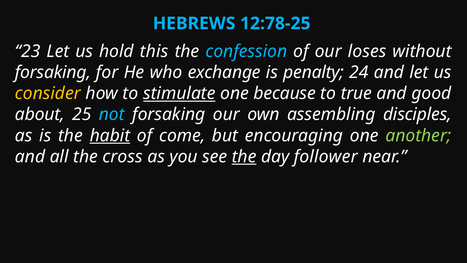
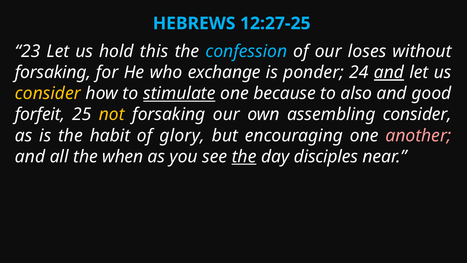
12:78-25: 12:78-25 -> 12:27-25
penalty: penalty -> ponder
and at (389, 72) underline: none -> present
true: true -> also
about: about -> forfeit
not colour: light blue -> yellow
assembling disciples: disciples -> consider
habit underline: present -> none
come: come -> glory
another colour: light green -> pink
cross: cross -> when
follower: follower -> disciples
